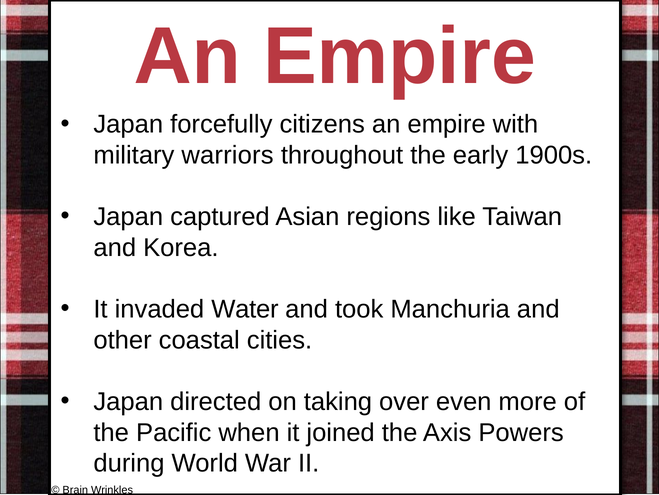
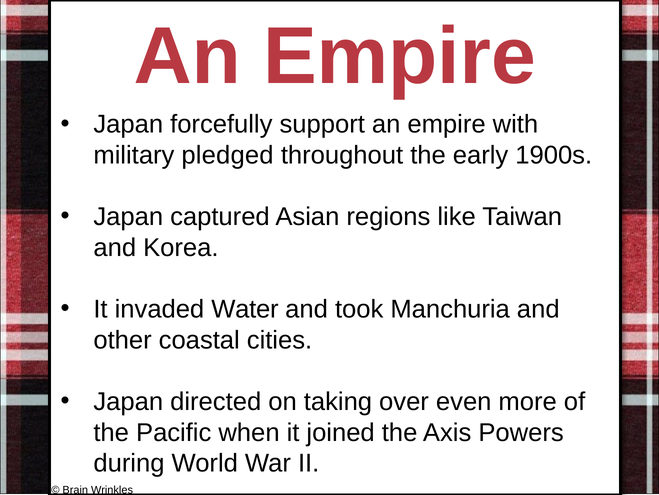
citizens: citizens -> support
warriors: warriors -> pledged
